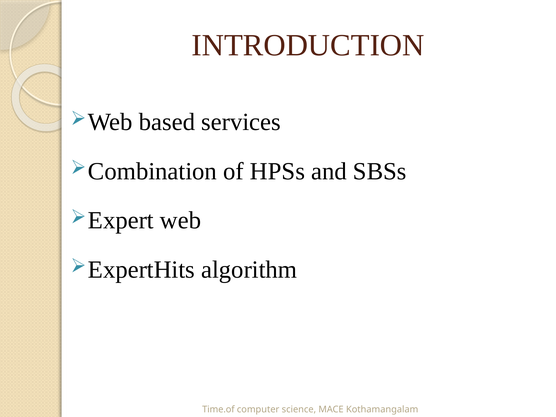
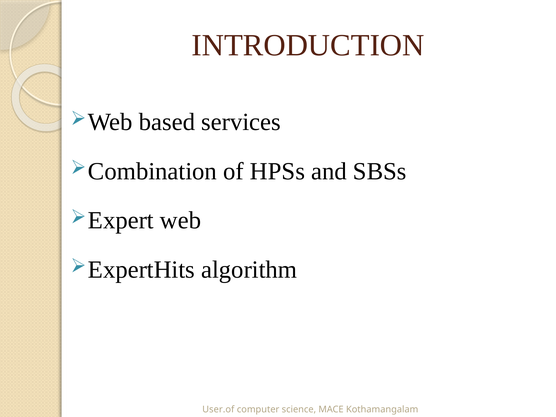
Time.of: Time.of -> User.of
